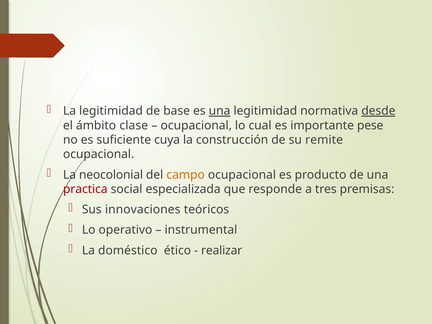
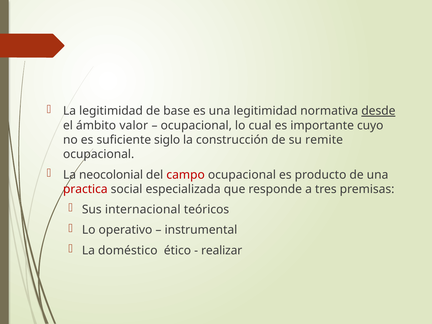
una at (220, 111) underline: present -> none
clase: clase -> valor
pese: pese -> cuyo
cuya: cuya -> siglo
campo colour: orange -> red
innovaciones: innovaciones -> internacional
